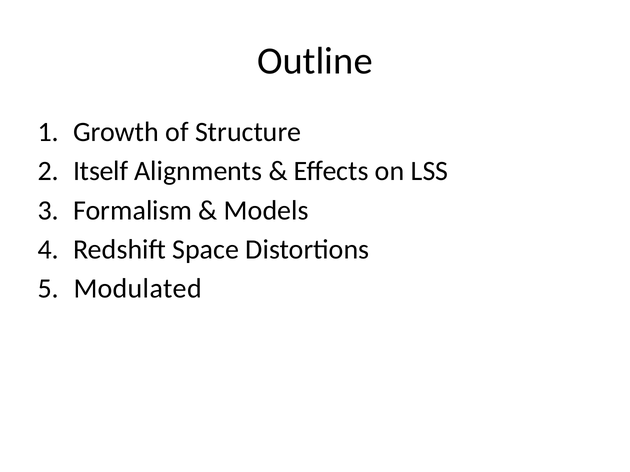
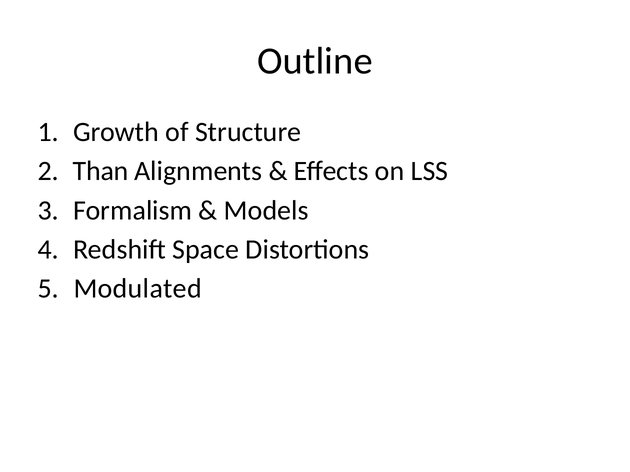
Itself: Itself -> Than
